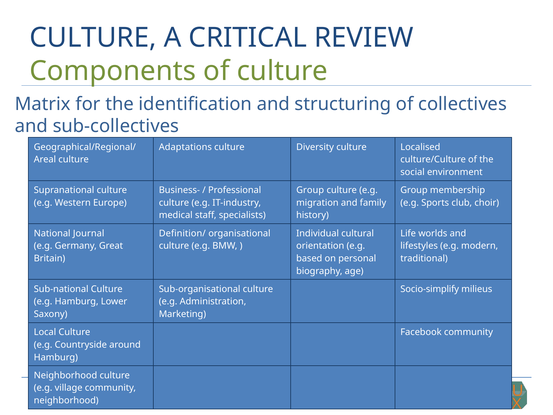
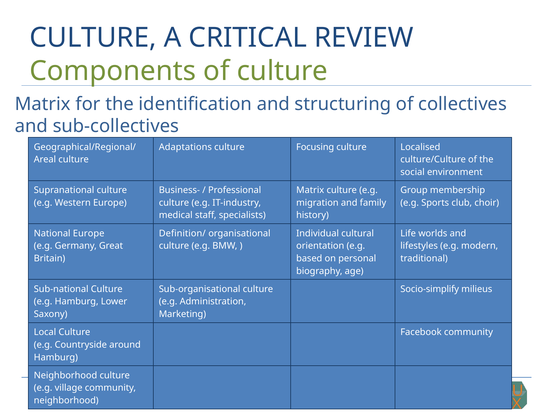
Diversity: Diversity -> Focusing
Group at (310, 190): Group -> Matrix
National Journal: Journal -> Europe
